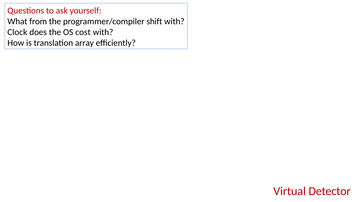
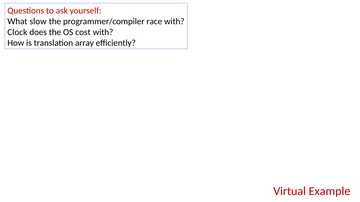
from: from -> slow
shift: shift -> race
Detector: Detector -> Example
